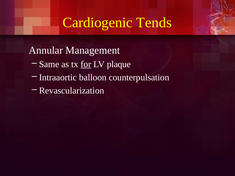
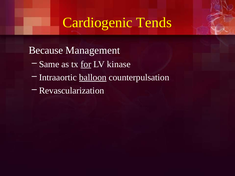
Annular: Annular -> Because
plaque: plaque -> kinase
balloon underline: none -> present
